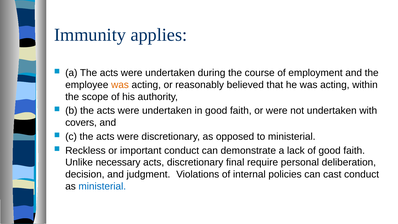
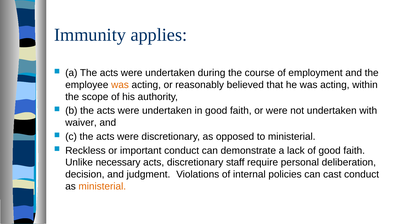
covers: covers -> waiver
final: final -> staff
ministerial at (102, 186) colour: blue -> orange
